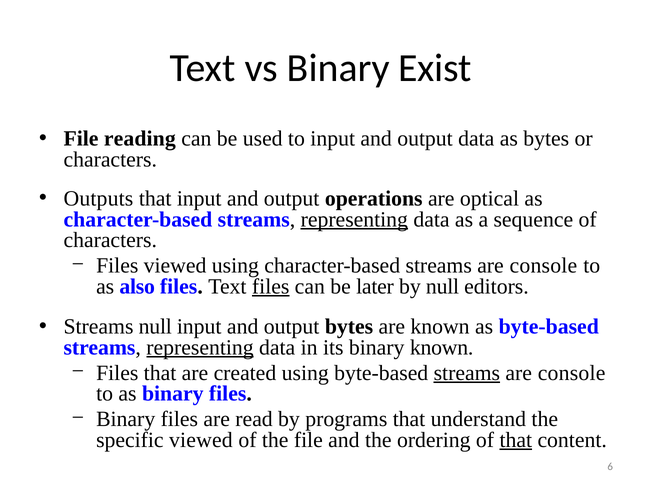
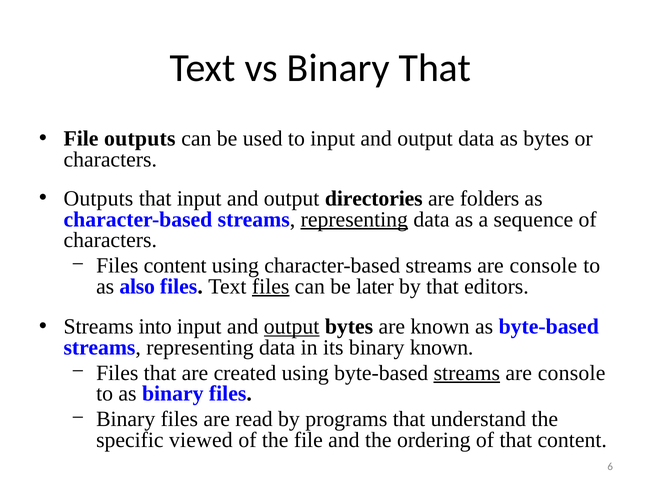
Binary Exist: Exist -> That
File reading: reading -> outputs
operations: operations -> directories
optical: optical -> folders
Files viewed: viewed -> content
by null: null -> that
Streams null: null -> into
output at (292, 327) underline: none -> present
representing at (200, 347) underline: present -> none
that at (516, 440) underline: present -> none
